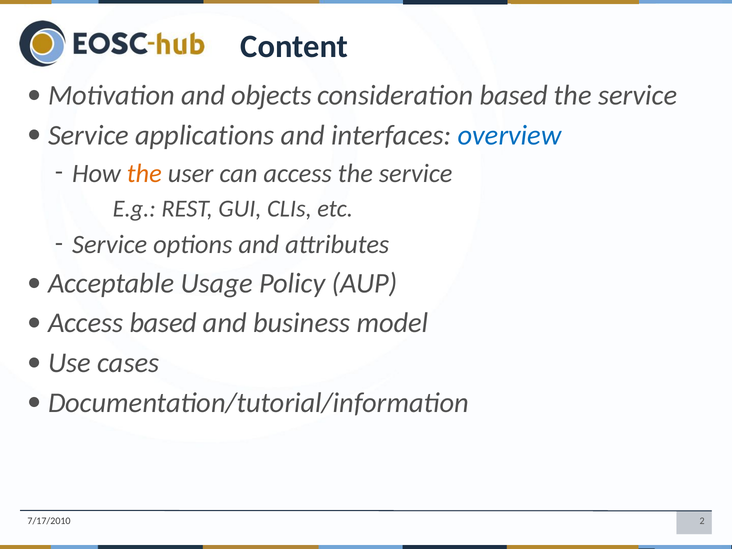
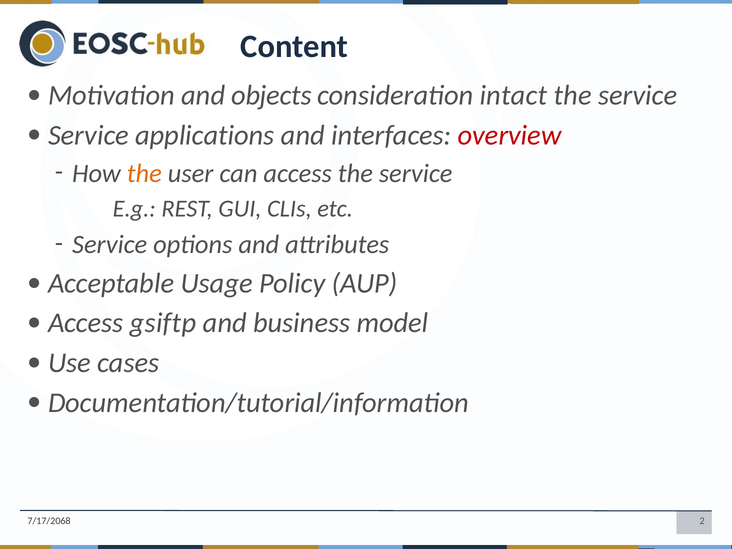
consideration based: based -> intact
overview colour: blue -> red
Access based: based -> gsiftp
7/17/2010: 7/17/2010 -> 7/17/2068
